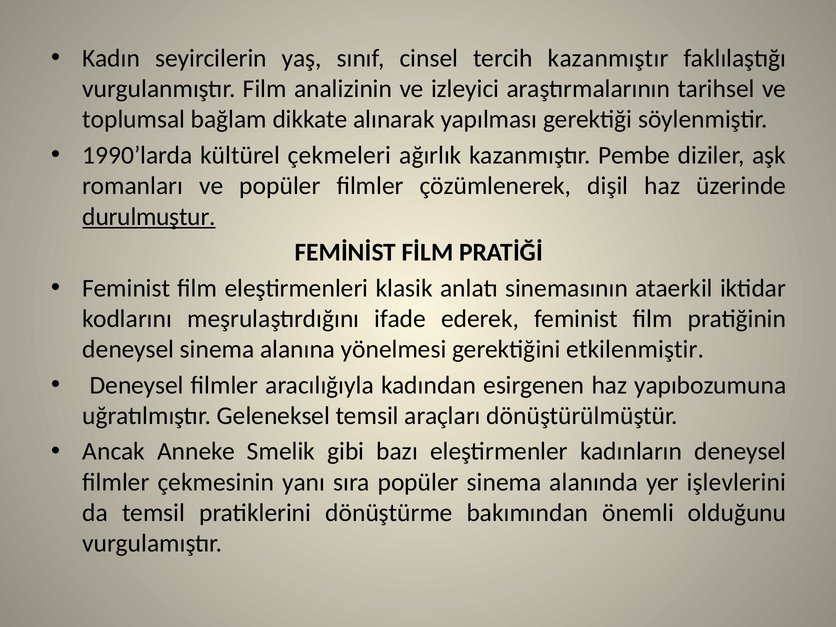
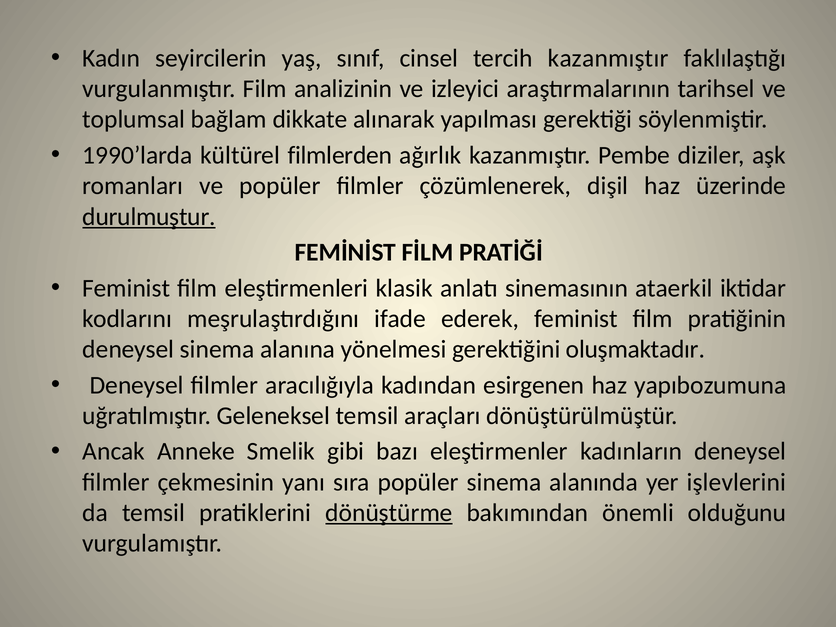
çekmeleri: çekmeleri -> filmlerden
etkilenmiştir: etkilenmiştir -> oluşmaktadır
dönüştürme underline: none -> present
